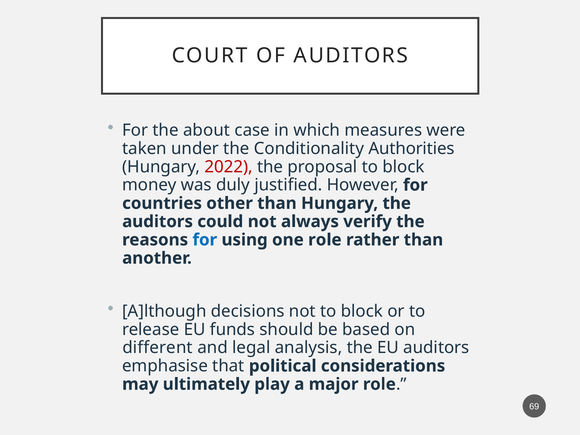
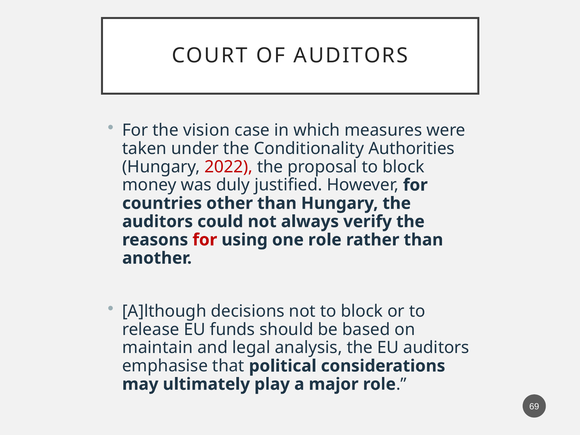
about: about -> vision
for at (205, 240) colour: blue -> red
different: different -> maintain
